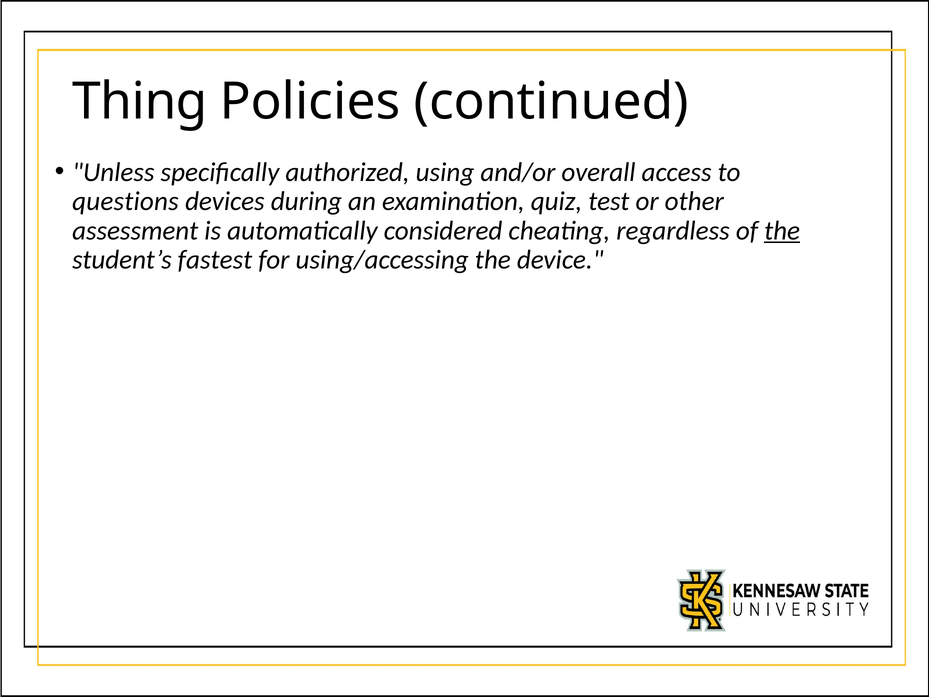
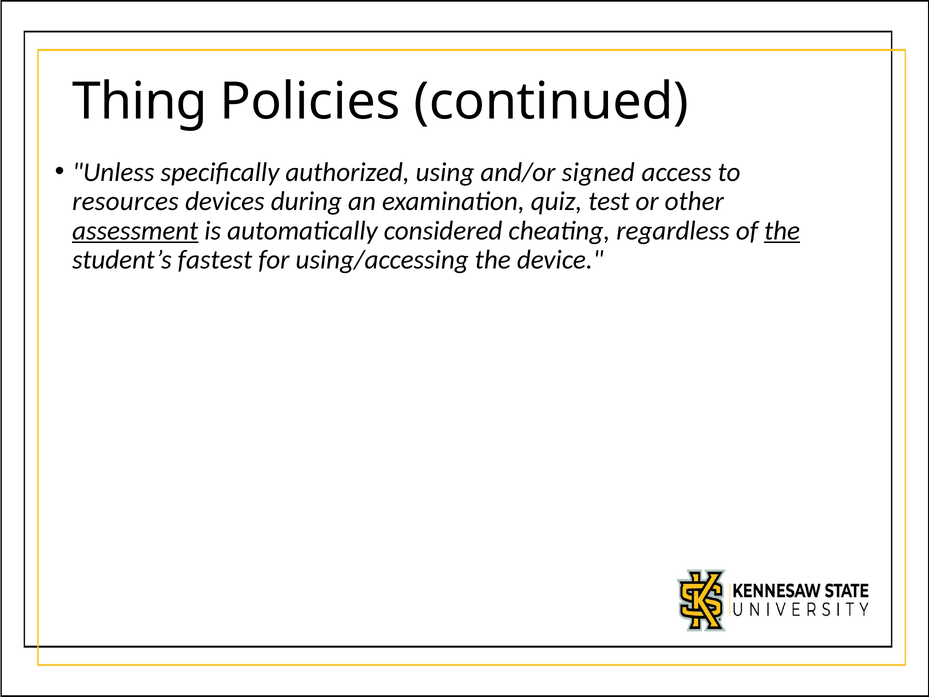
overall: overall -> signed
questions: questions -> resources
assessment underline: none -> present
